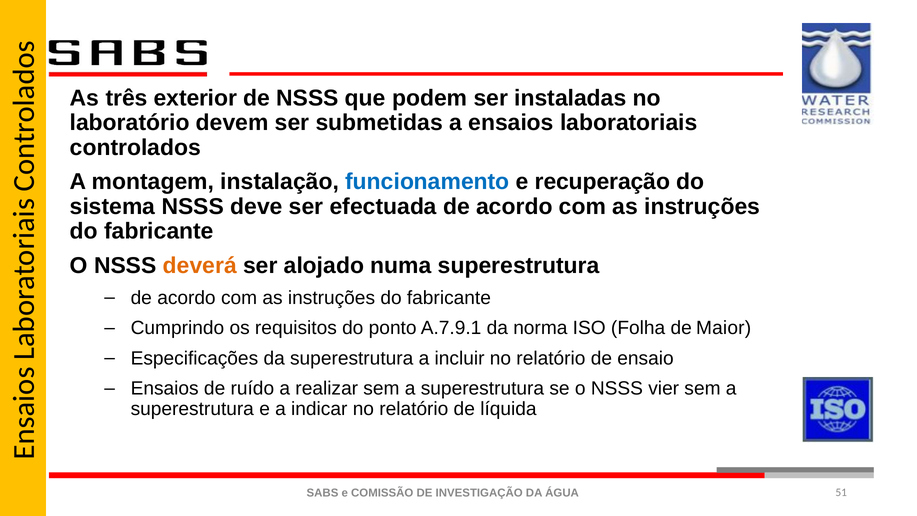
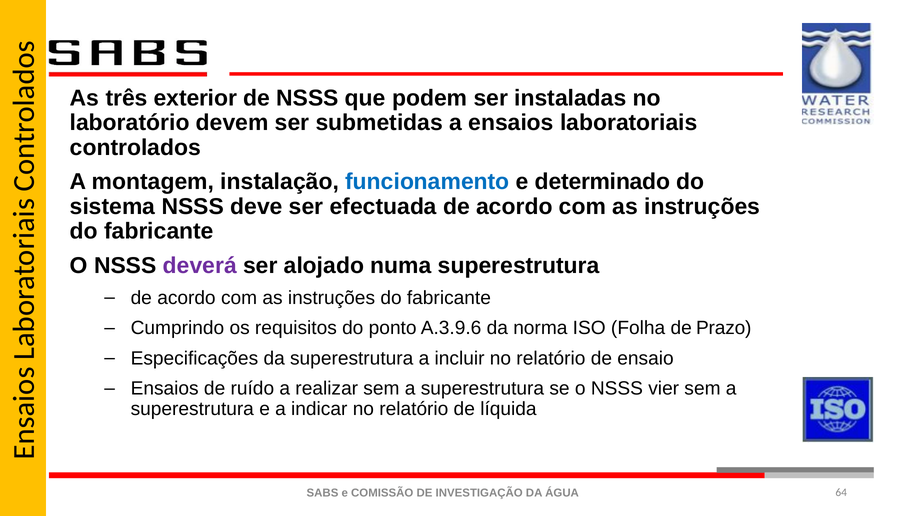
recuperação: recuperação -> determinado
deverá colour: orange -> purple
A.7.9.1: A.7.9.1 -> A.3.9.6
Maior: Maior -> Prazo
51: 51 -> 64
